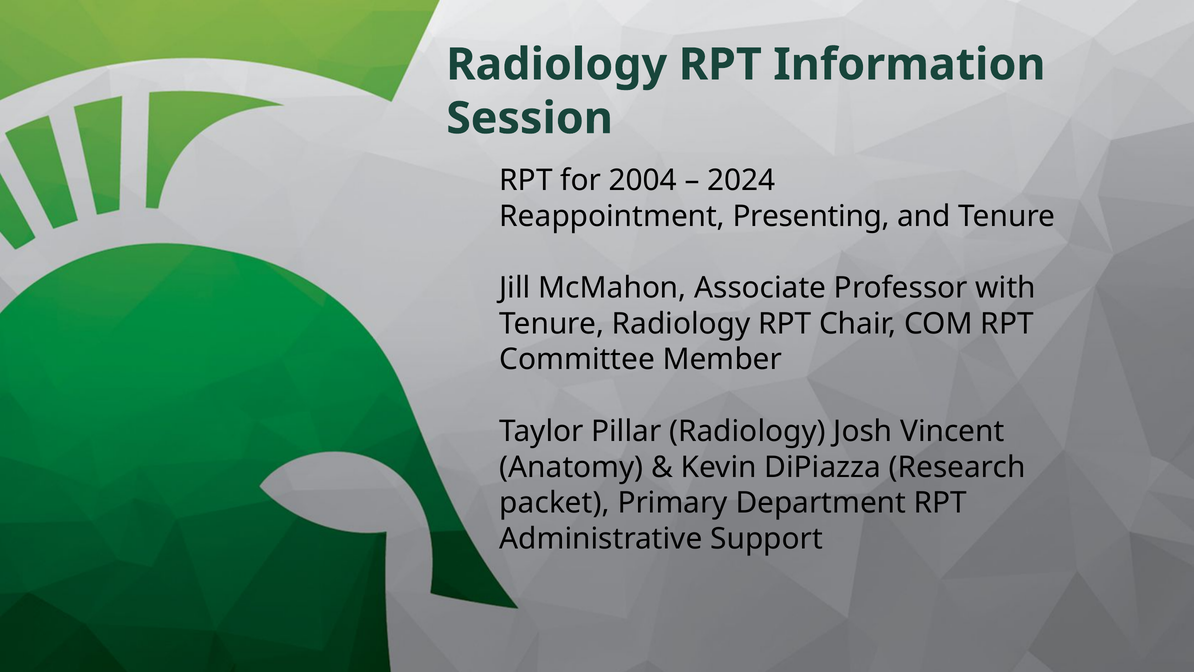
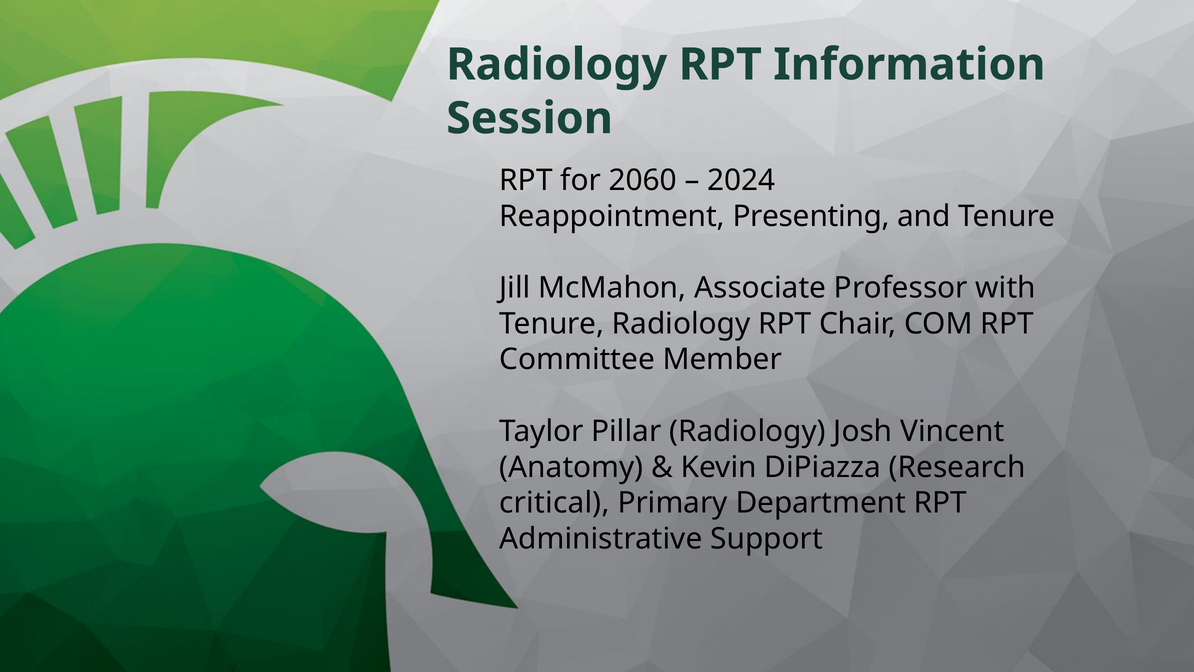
2004: 2004 -> 2060
packet: packet -> critical
